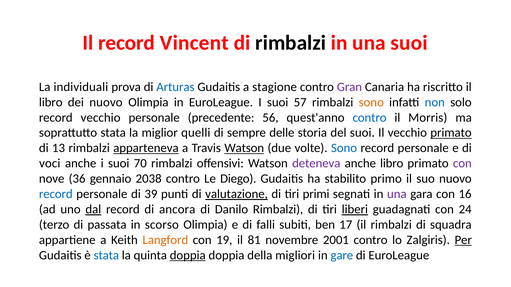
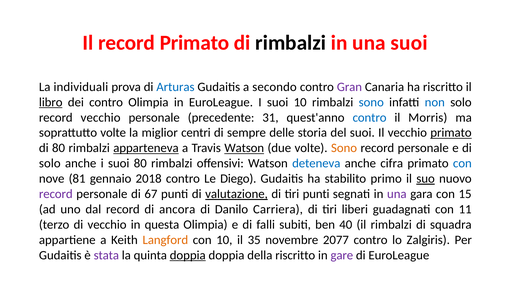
record Vincent: Vincent -> Primato
stagione: stagione -> secondo
libro at (51, 102) underline: none -> present
dei nuovo: nuovo -> contro
suoi 57: 57 -> 10
sono at (371, 102) colour: orange -> blue
56: 56 -> 31
soprattutto stata: stata -> volte
quelli: quelli -> centri
di 13: 13 -> 80
Sono at (344, 148) colour: blue -> orange
voci at (50, 164): voci -> solo
suoi 70: 70 -> 80
deteneva colour: purple -> blue
anche libro: libro -> cifra
con at (462, 164) colour: purple -> blue
36: 36 -> 81
2038: 2038 -> 2018
suo underline: none -> present
record at (56, 194) colour: blue -> purple
39: 39 -> 67
tiri primi: primi -> punti
16: 16 -> 15
dal underline: present -> none
Danilo Rimbalzi: Rimbalzi -> Carriera
liberi underline: present -> none
24: 24 -> 11
di passata: passata -> vecchio
scorso: scorso -> questa
17: 17 -> 40
con 19: 19 -> 10
81: 81 -> 35
2001: 2001 -> 2077
Per underline: present -> none
stata at (106, 256) colour: blue -> purple
della migliori: migliori -> riscritto
gare colour: blue -> purple
